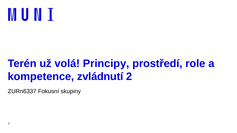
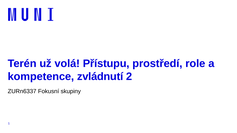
Principy: Principy -> Přístupu
